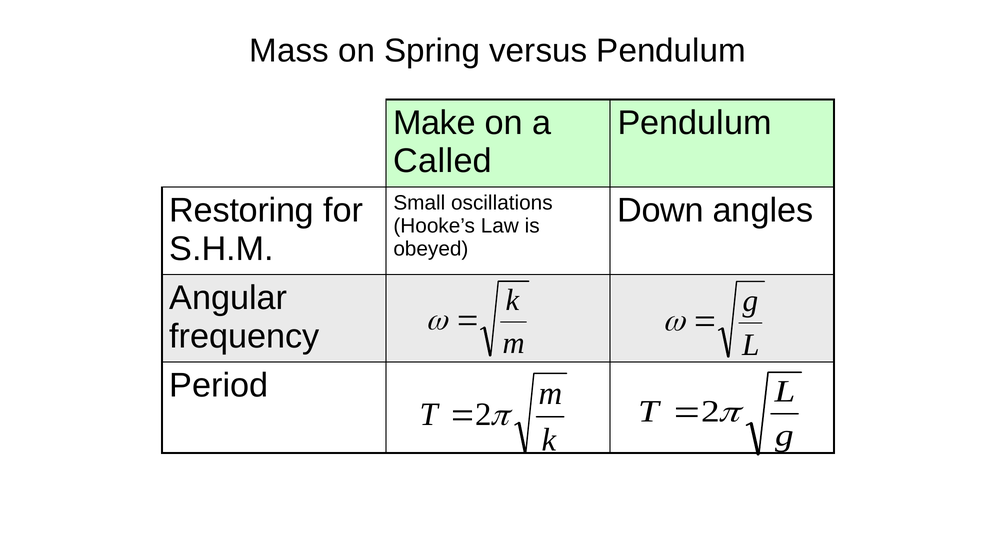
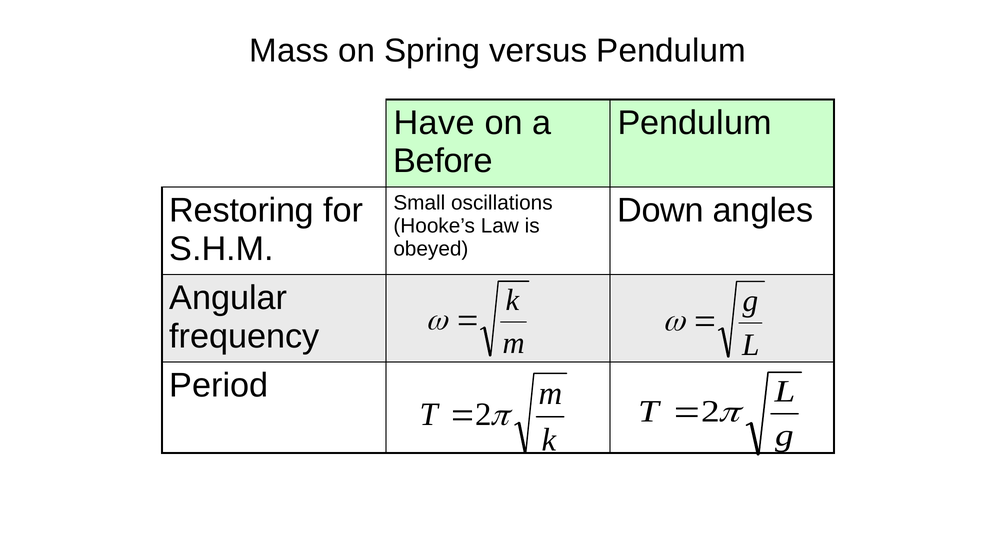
Make: Make -> Have
Called: Called -> Before
